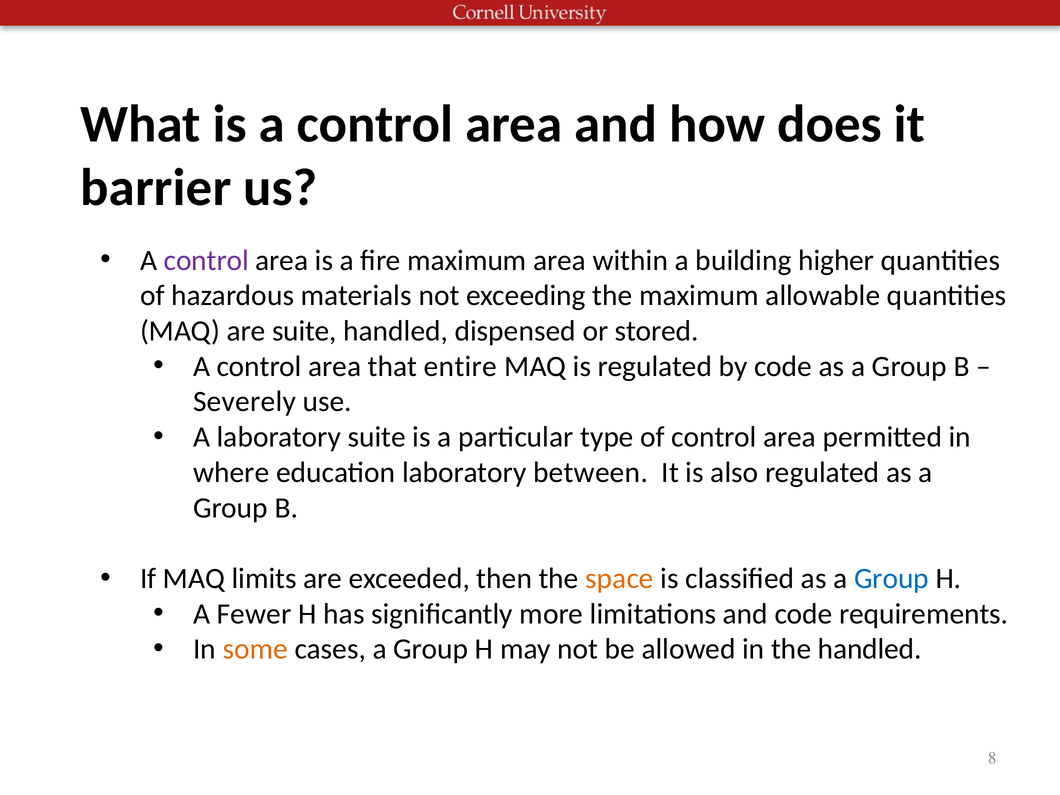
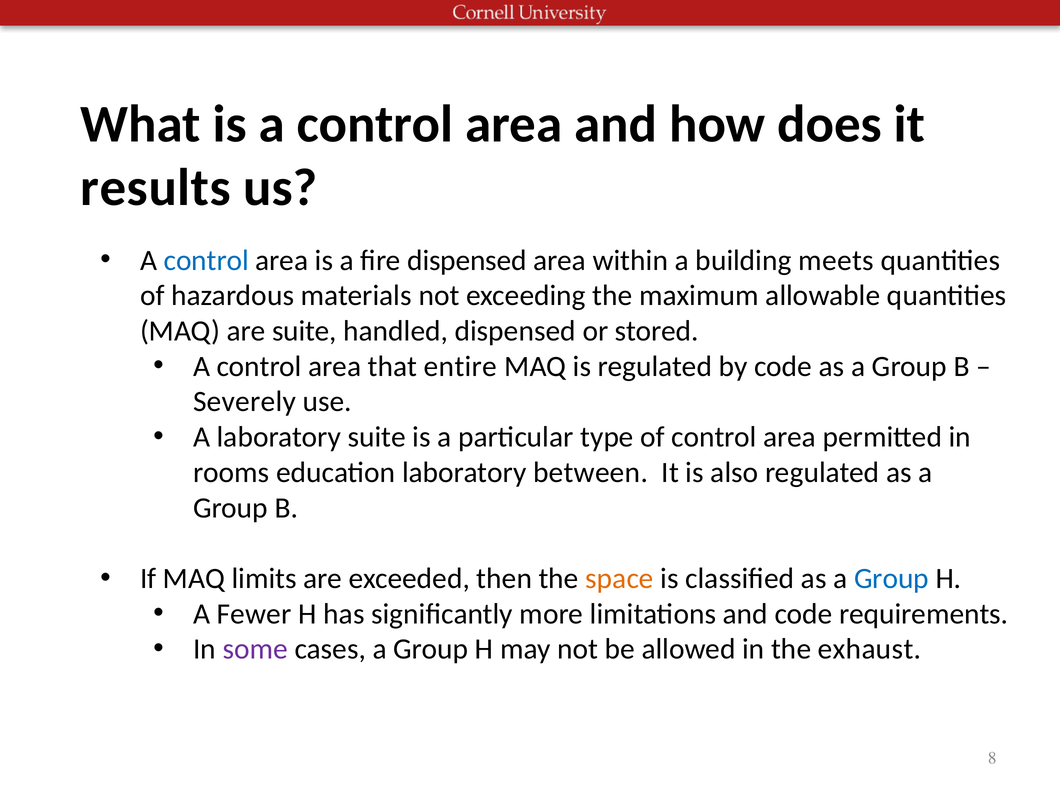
barrier: barrier -> results
control at (206, 260) colour: purple -> blue
fire maximum: maximum -> dispensed
higher: higher -> meets
where: where -> rooms
some colour: orange -> purple
the handled: handled -> exhaust
